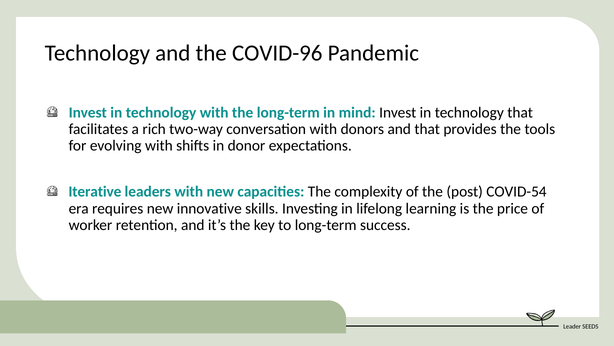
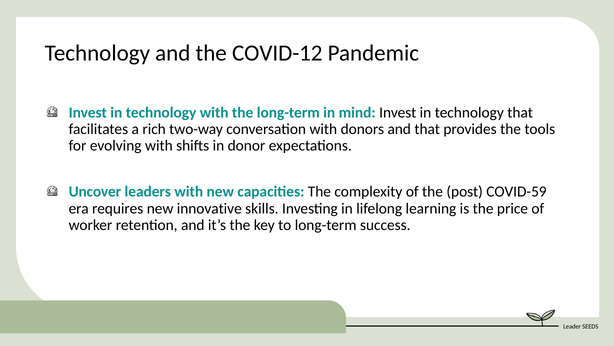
COVID-96: COVID-96 -> COVID-12
Iterative: Iterative -> Uncover
COVID-54: COVID-54 -> COVID-59
